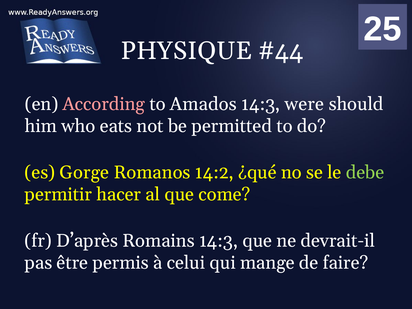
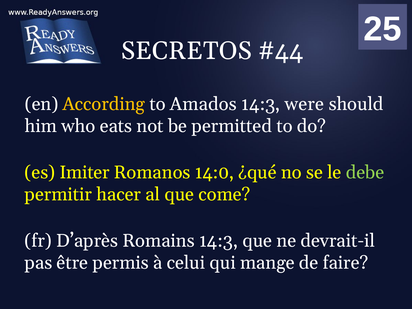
PHYSIQUE: PHYSIQUE -> SECRETOS
According colour: pink -> yellow
Gorge: Gorge -> Imiter
14:2: 14:2 -> 14:0
